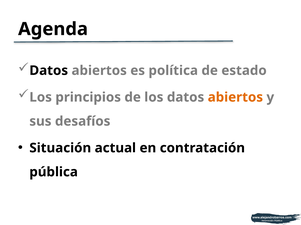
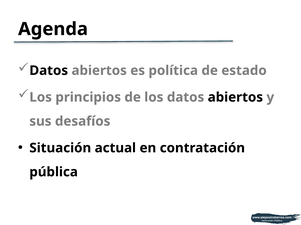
abiertos at (235, 98) colour: orange -> black
